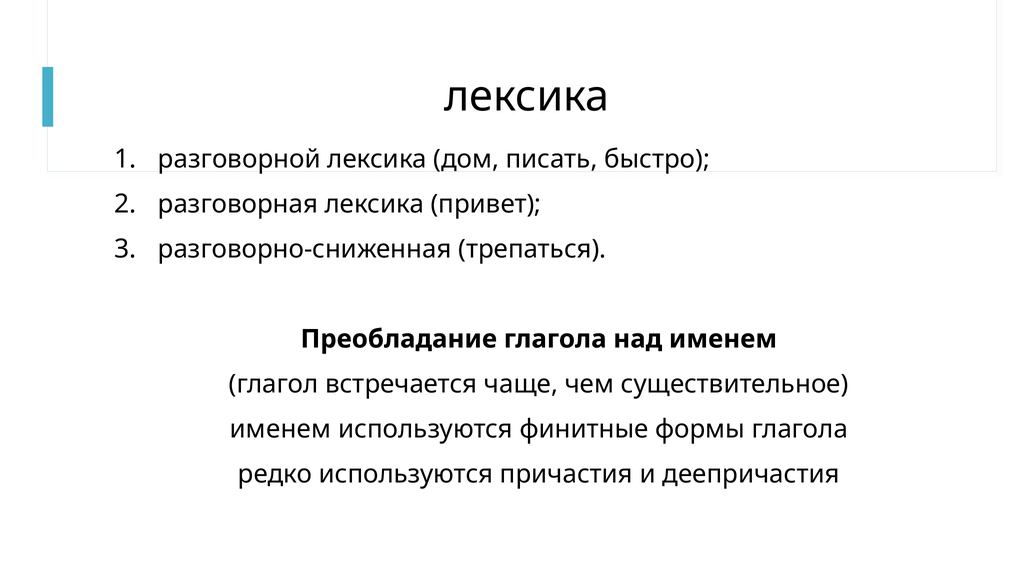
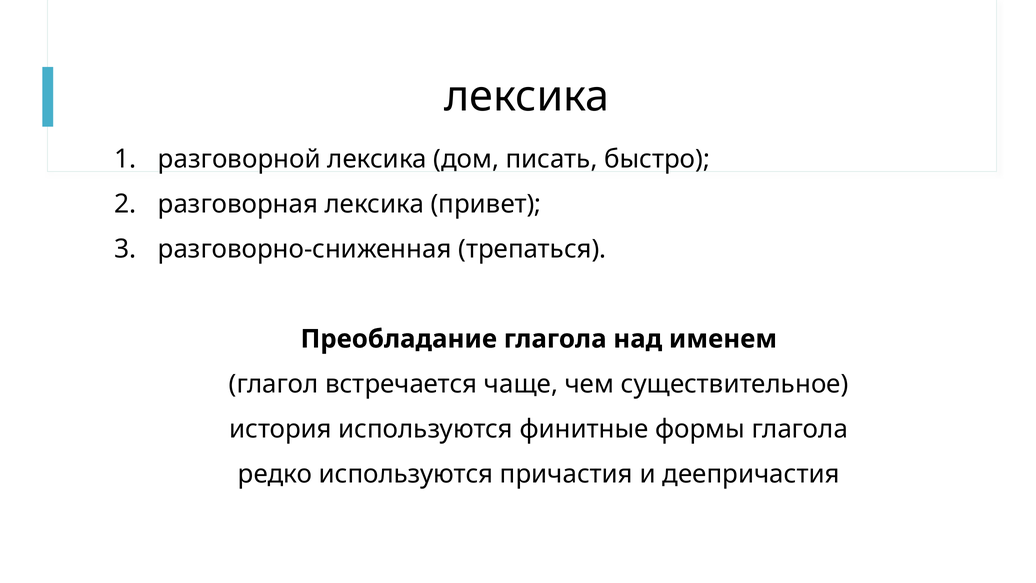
именем at (280, 429): именем -> история
